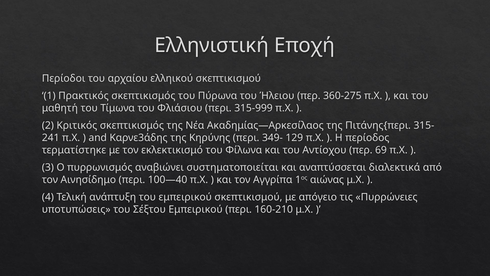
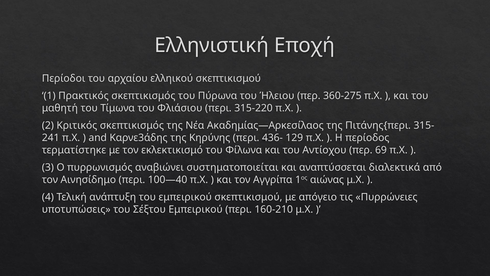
315-999: 315-999 -> 315-220
349-: 349- -> 436-
